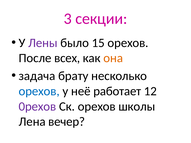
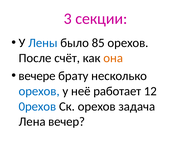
Лены colour: purple -> blue
15: 15 -> 85
всех: всех -> счёт
задача: задача -> вечере
0рехов colour: purple -> blue
школы: школы -> задача
